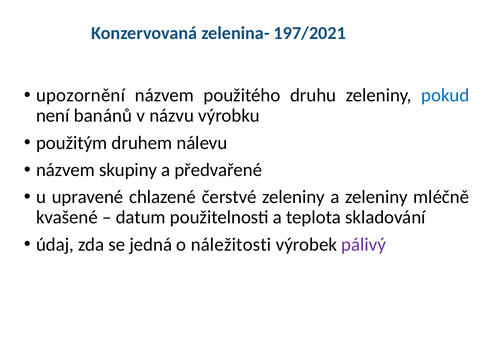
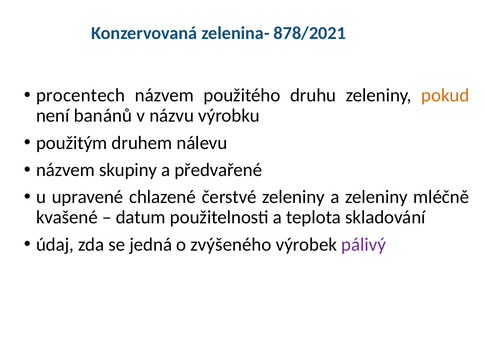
197/2021: 197/2021 -> 878/2021
upozornění: upozornění -> procentech
pokud colour: blue -> orange
náležitosti: náležitosti -> zvýšeného
